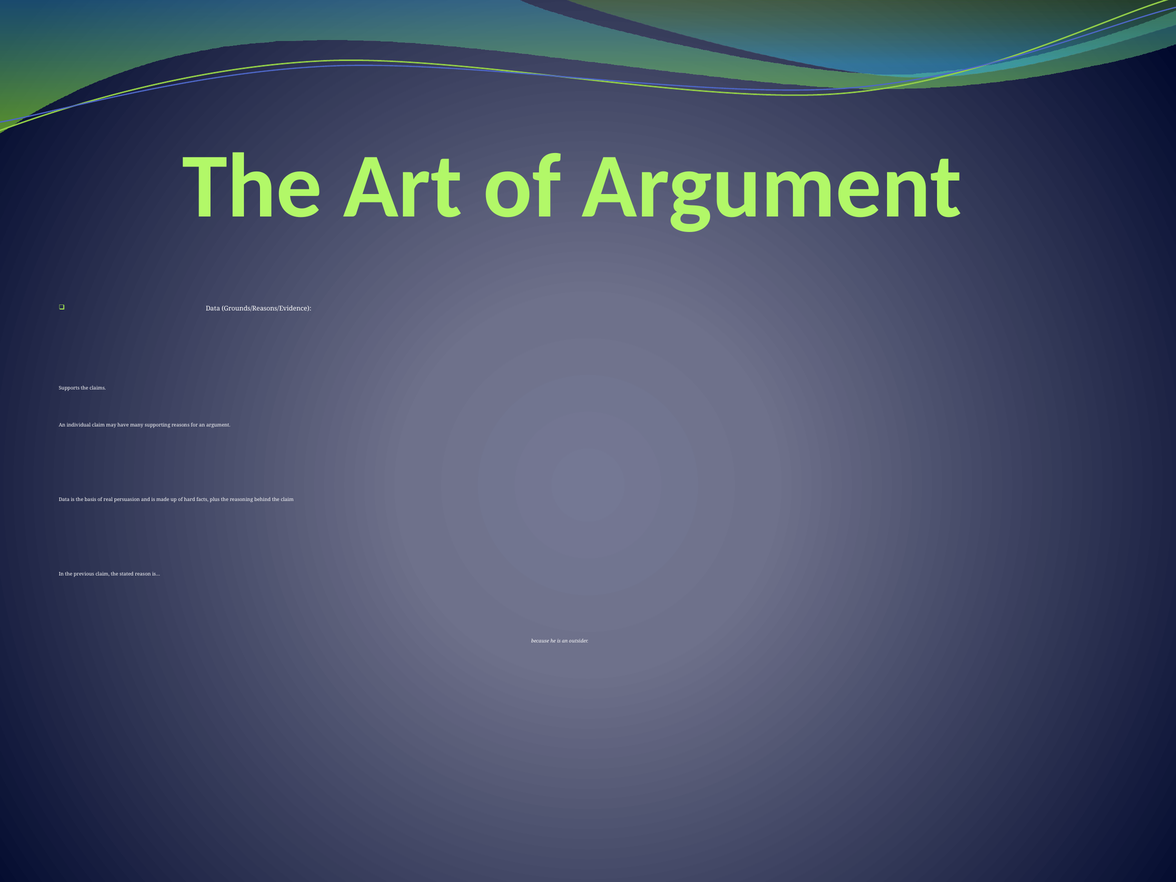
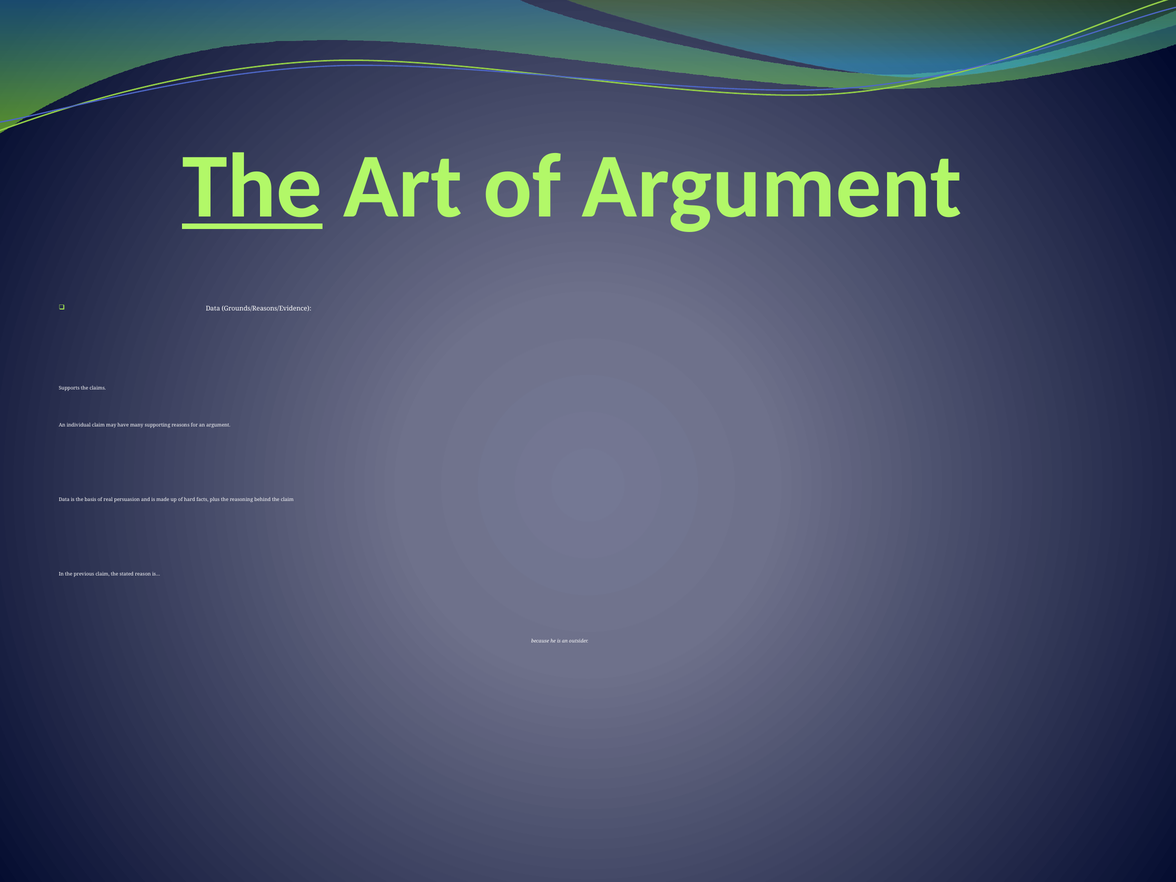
The at (252, 187) underline: none -> present
